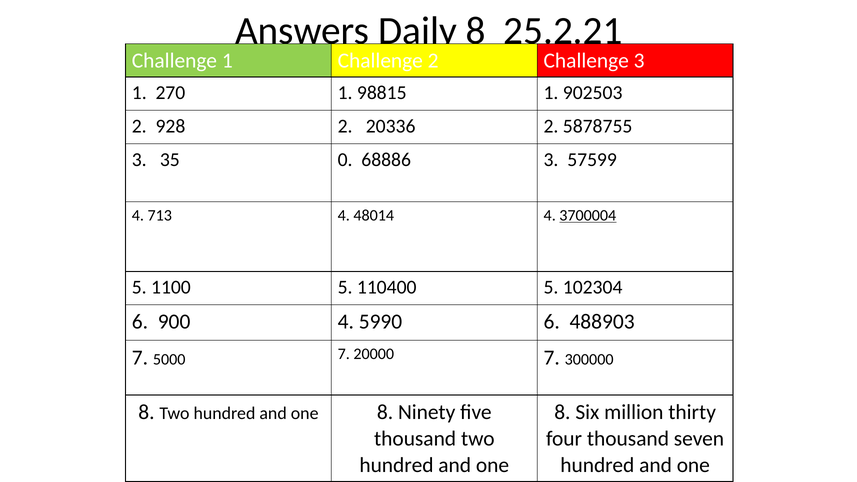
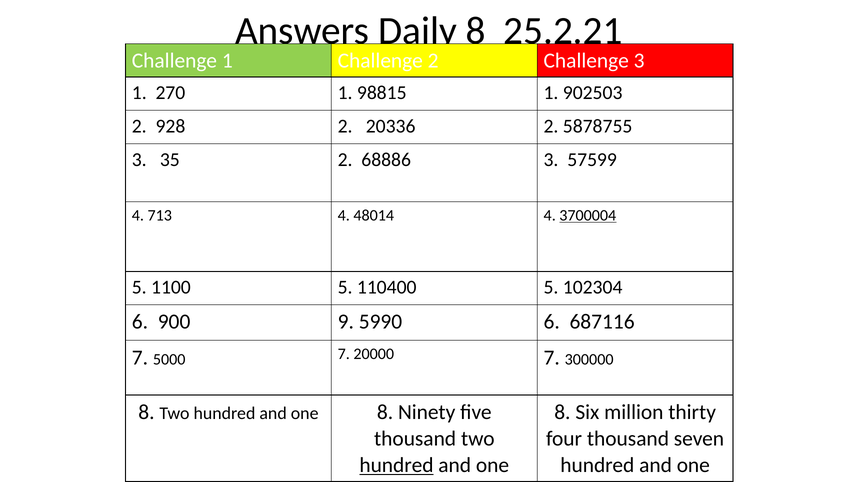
35 0: 0 -> 2
900 4: 4 -> 9
488903: 488903 -> 687116
hundred at (396, 465) underline: none -> present
